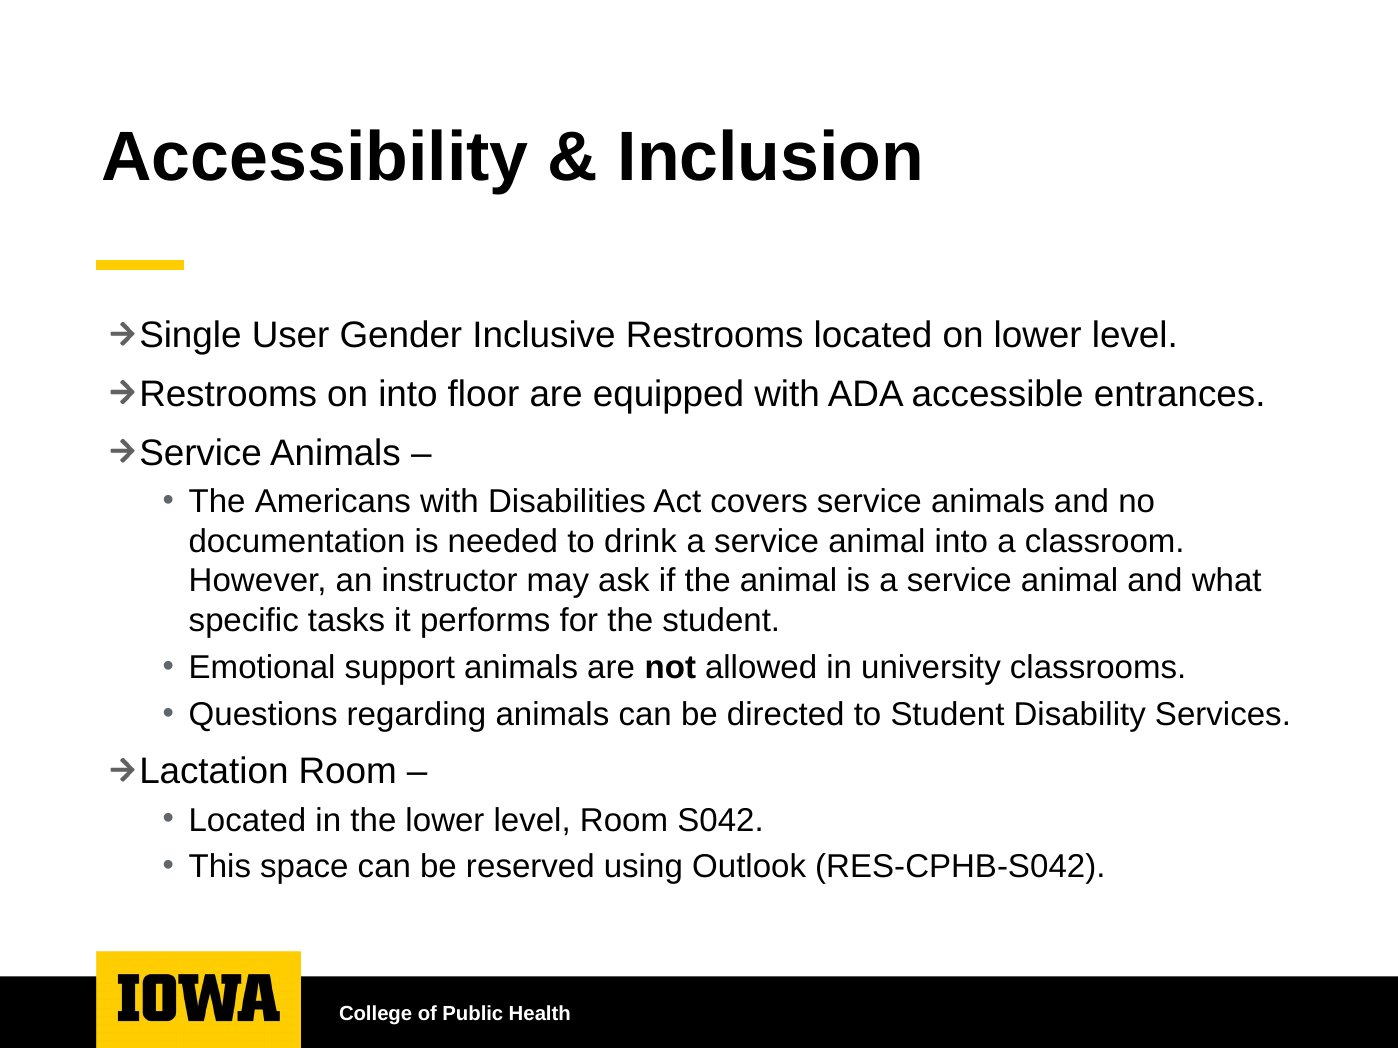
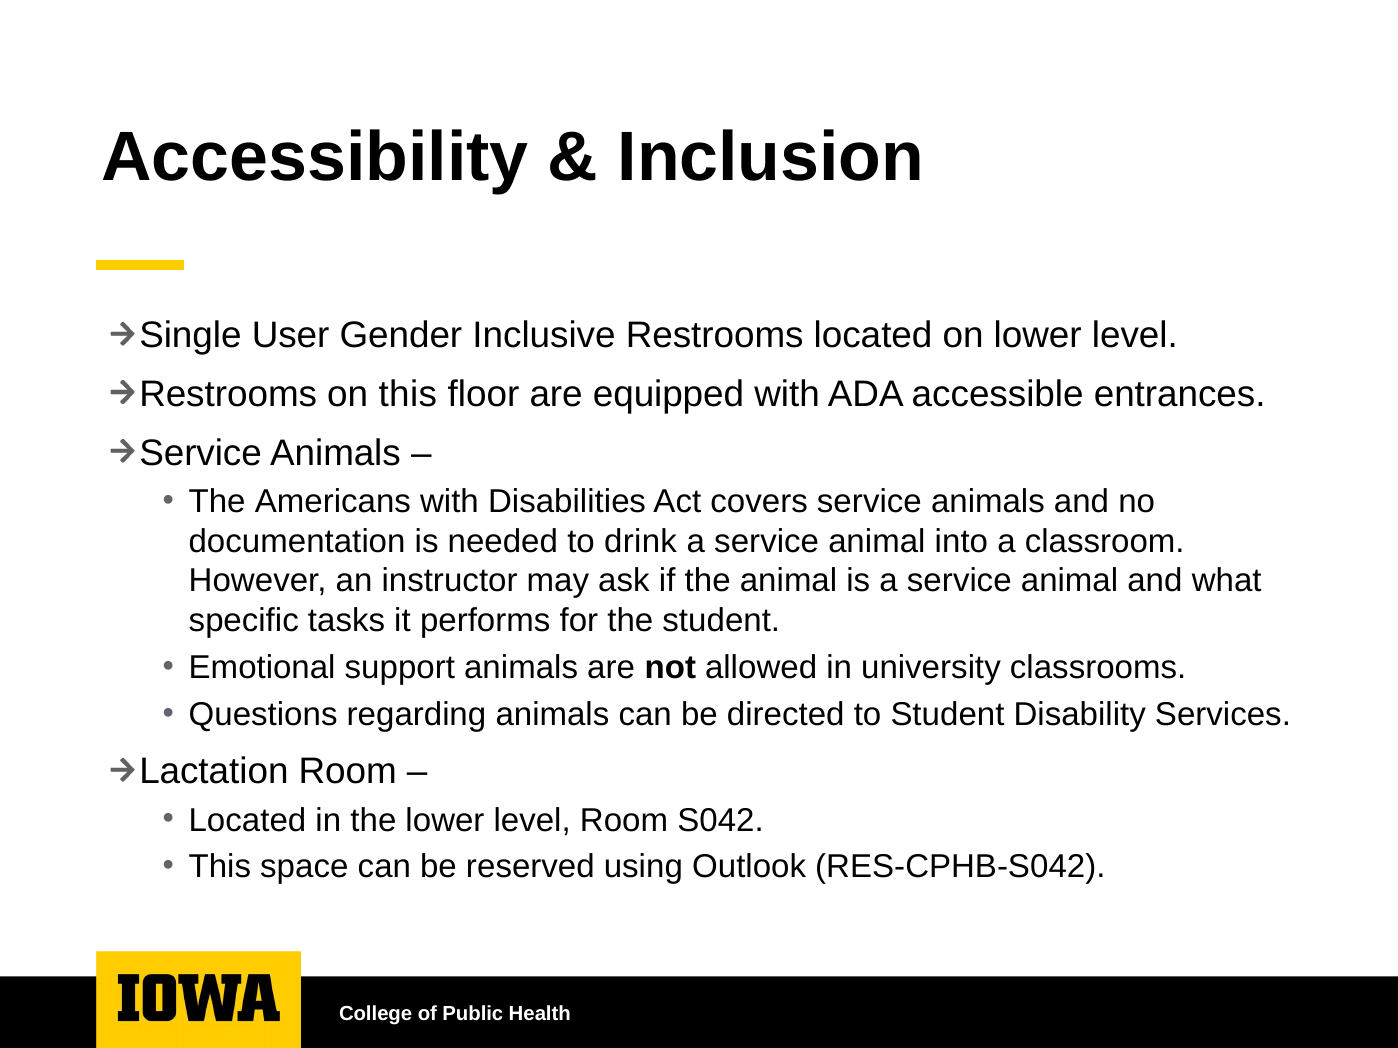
on into: into -> this
